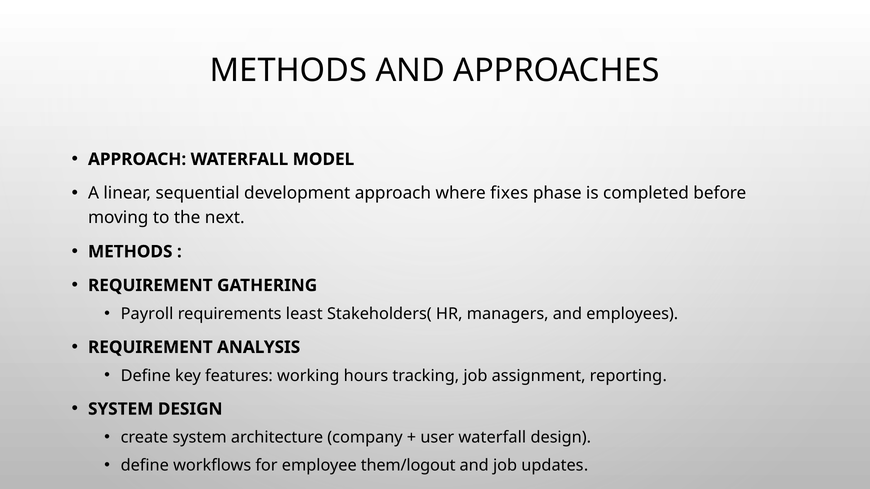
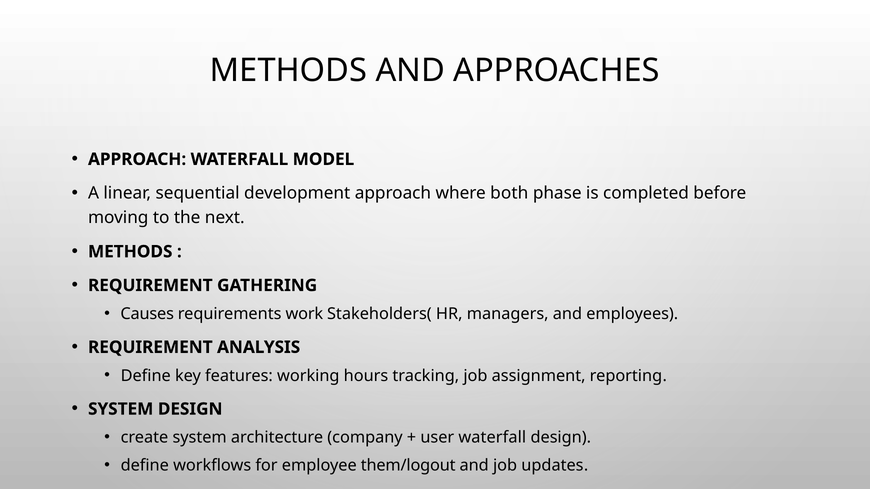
fixes: fixes -> both
Payroll: Payroll -> Causes
least: least -> work
